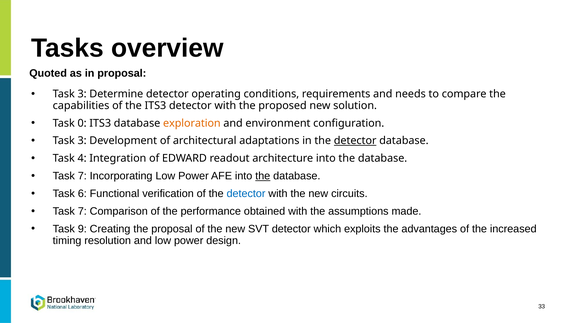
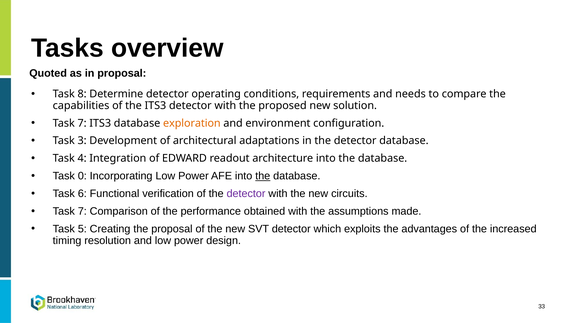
3 at (82, 94): 3 -> 8
0 at (82, 123): 0 -> 7
detector at (355, 141) underline: present -> none
7 at (82, 176): 7 -> 0
detector at (246, 194) colour: blue -> purple
9: 9 -> 5
